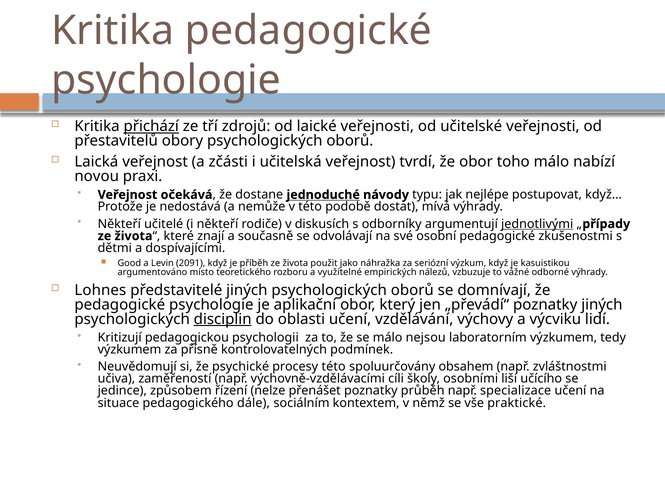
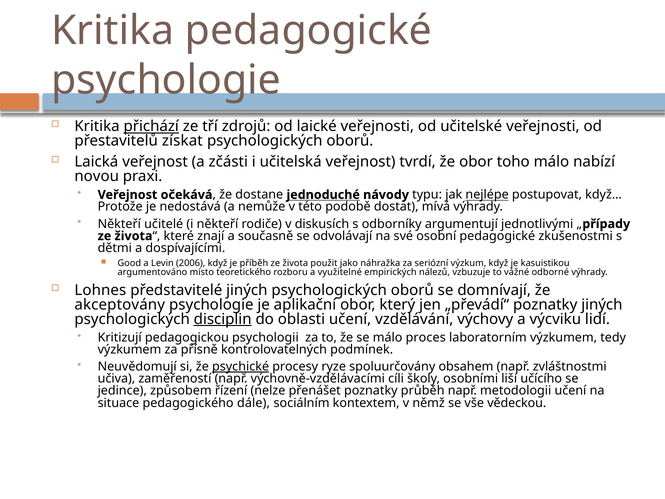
obory: obory -> získat
nejlépe underline: none -> present
jednotlivými underline: present -> none
2091: 2091 -> 2006
pedagogické at (120, 304): pedagogické -> akceptovány
nejsou: nejsou -> proces
psychické underline: none -> present
procesy této: této -> ryze
specializace: specializace -> metodologii
praktické: praktické -> vědeckou
